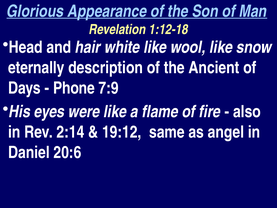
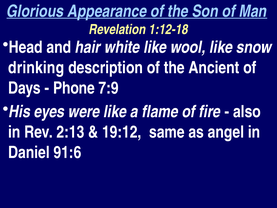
eternally: eternally -> drinking
2:14: 2:14 -> 2:13
20:6: 20:6 -> 91:6
